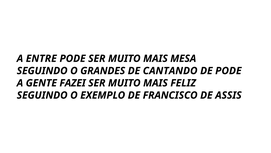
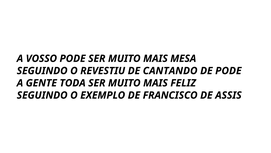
ENTRE: ENTRE -> VOSSO
GRANDES: GRANDES -> REVESTIU
FAZEI: FAZEI -> TODA
